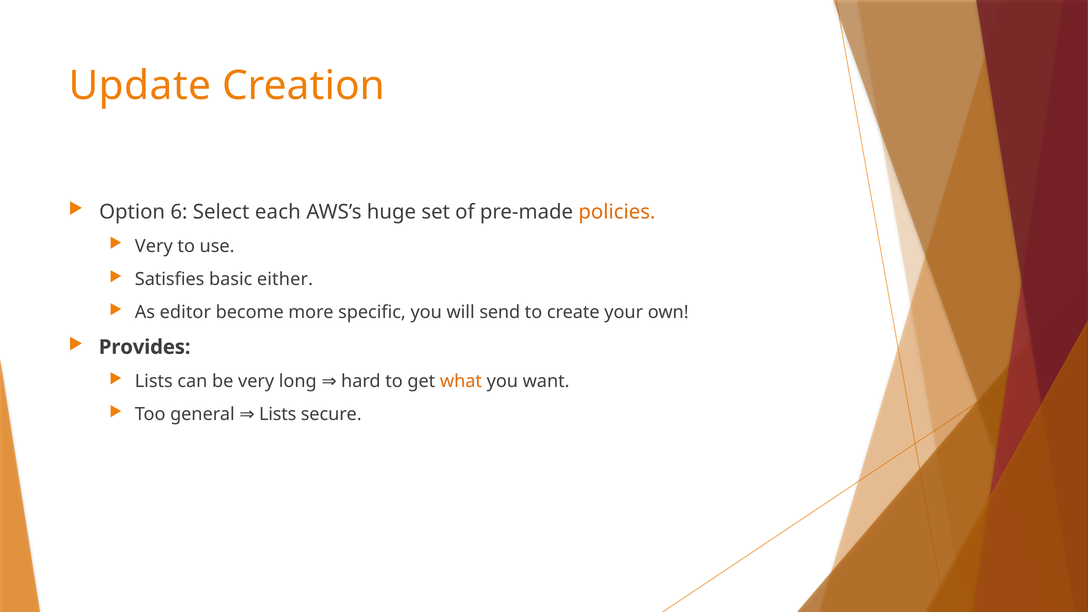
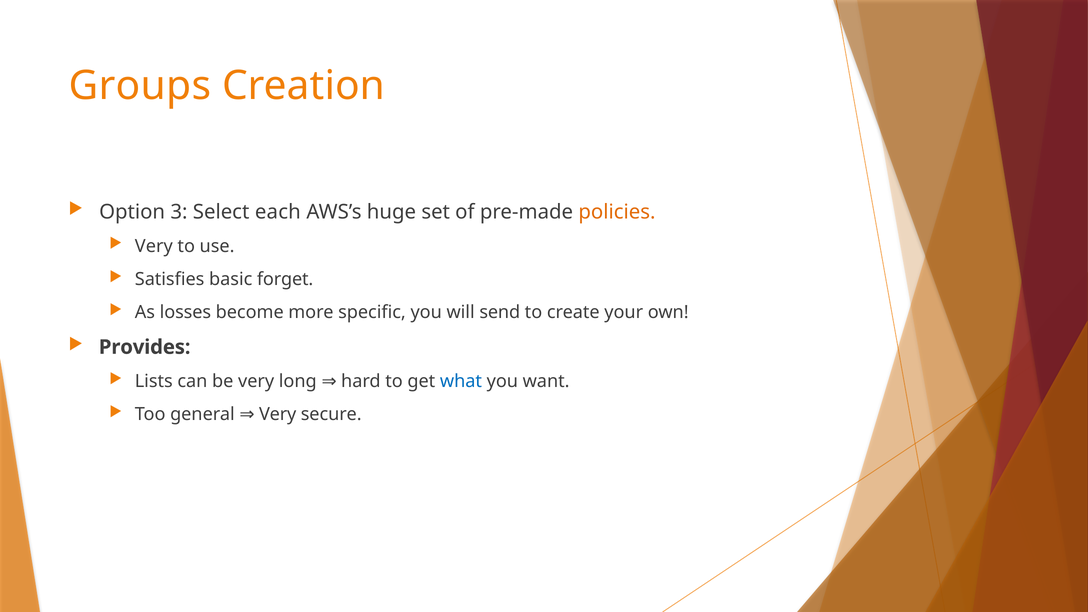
Update: Update -> Groups
6: 6 -> 3
either: either -> forget
editor: editor -> losses
what colour: orange -> blue
general Lists: Lists -> Very
